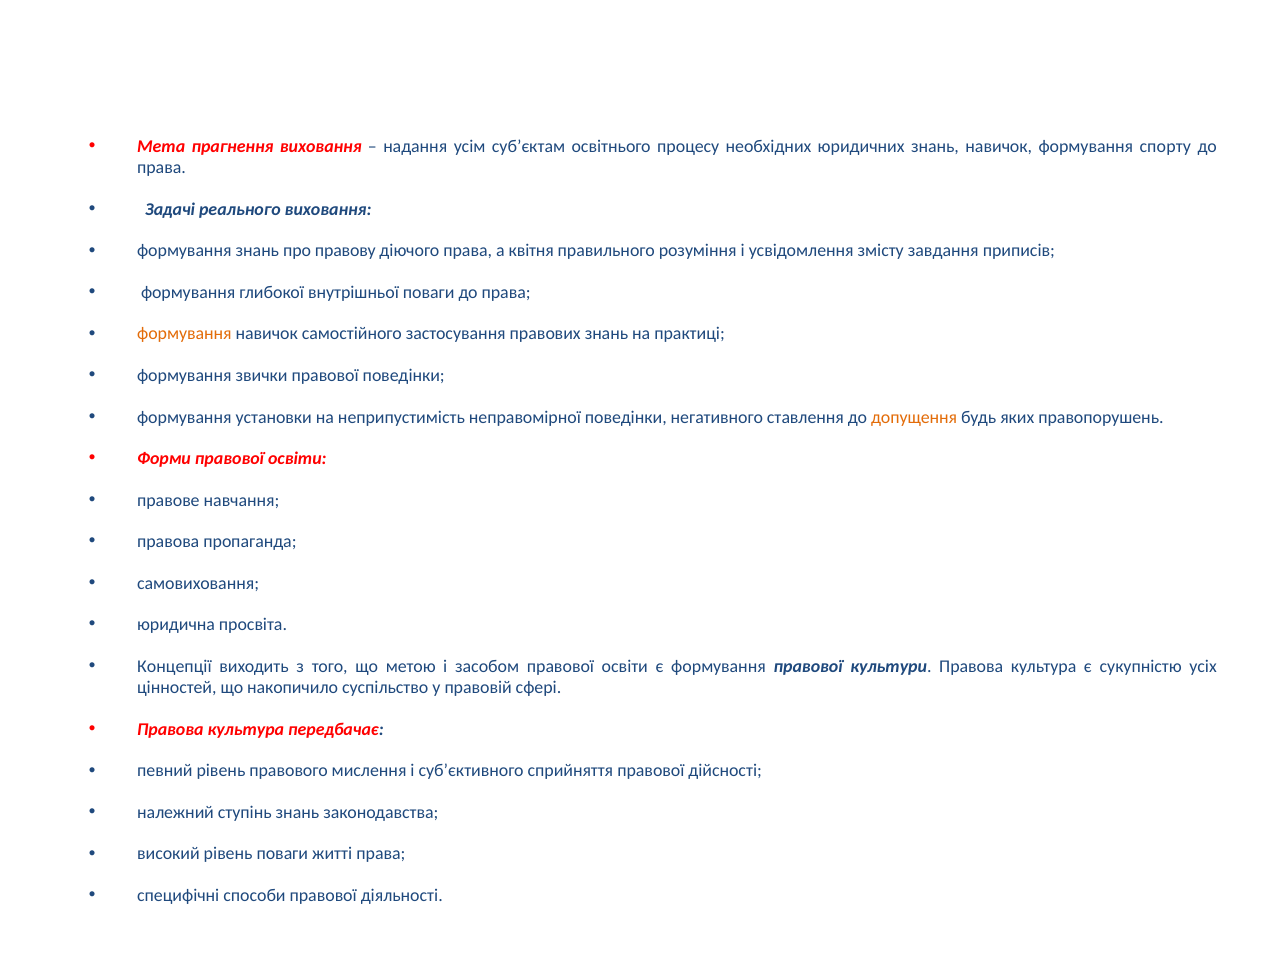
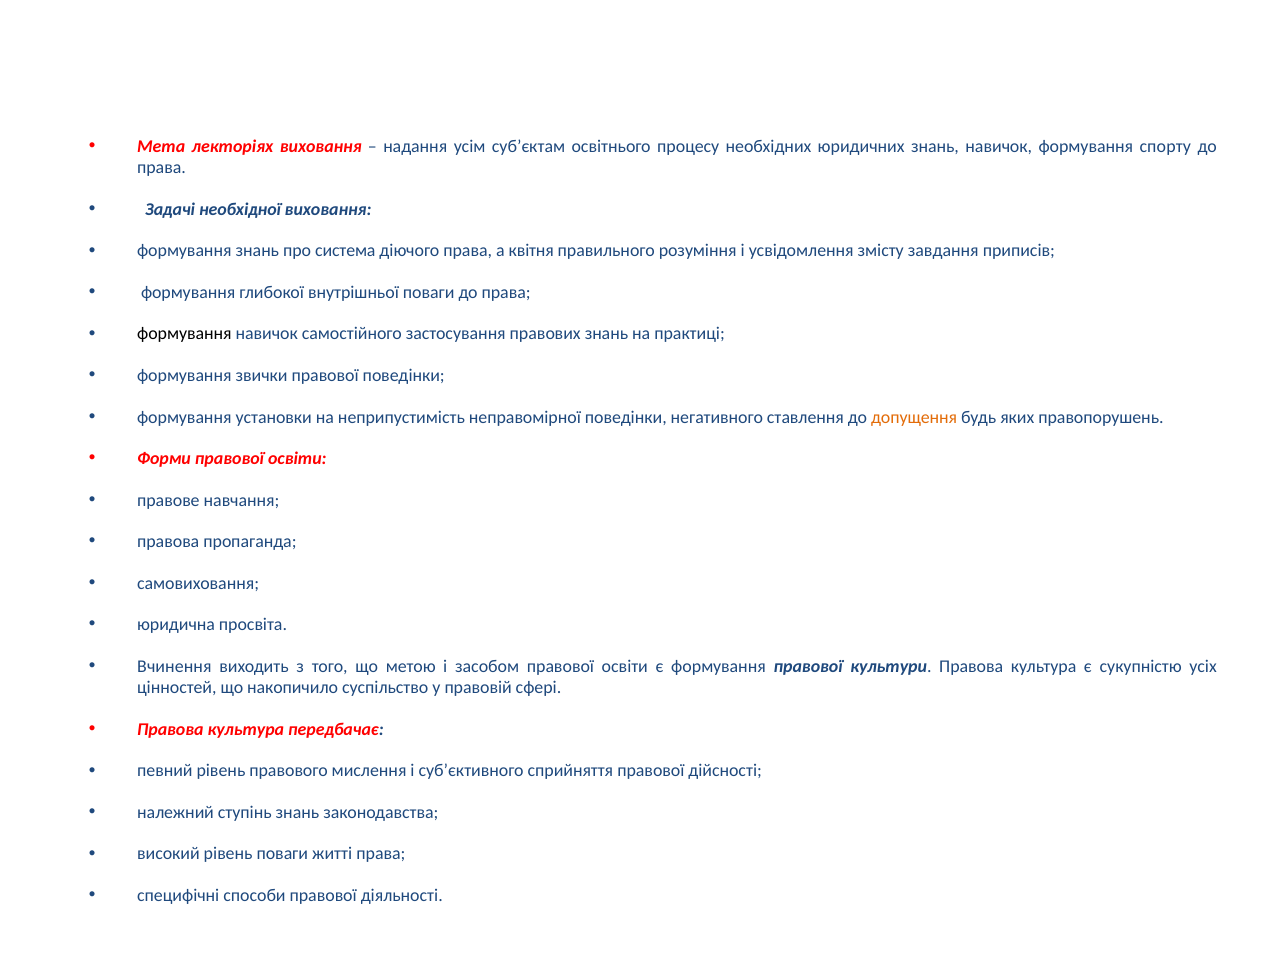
прагнення: прагнення -> лекторіях
реального: реального -> необхідної
правову: правову -> система
формування at (184, 334) colour: orange -> black
Концепції: Концепції -> Вчинення
